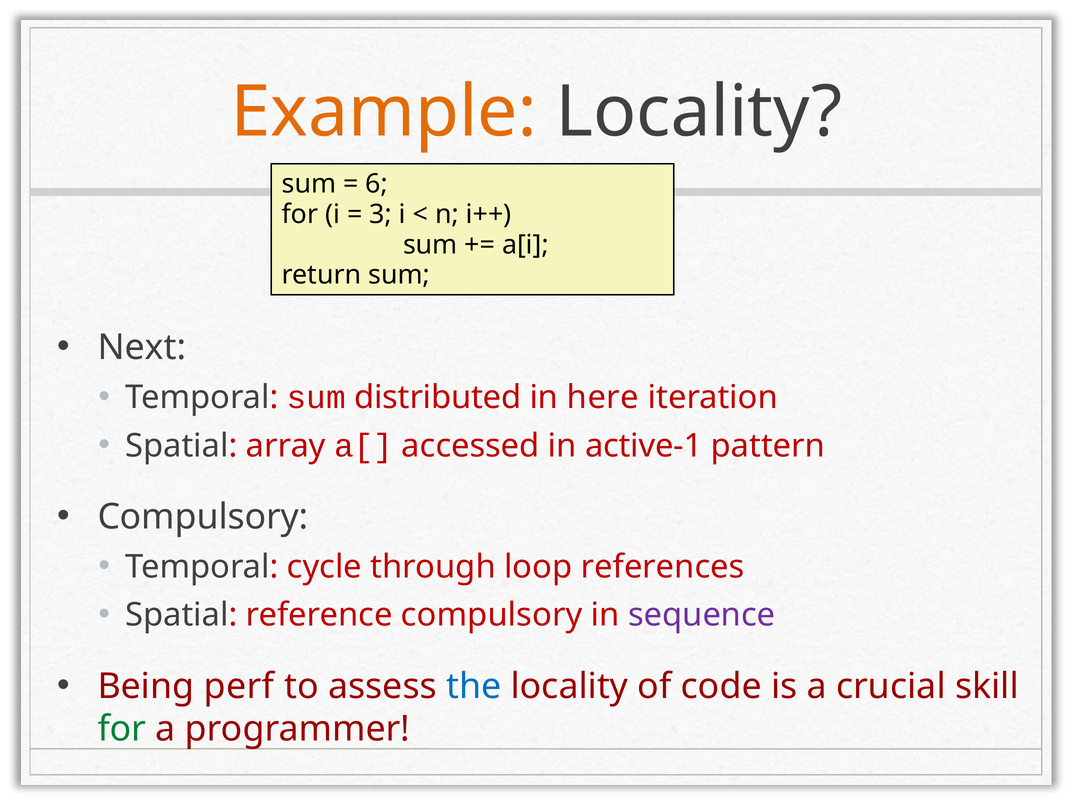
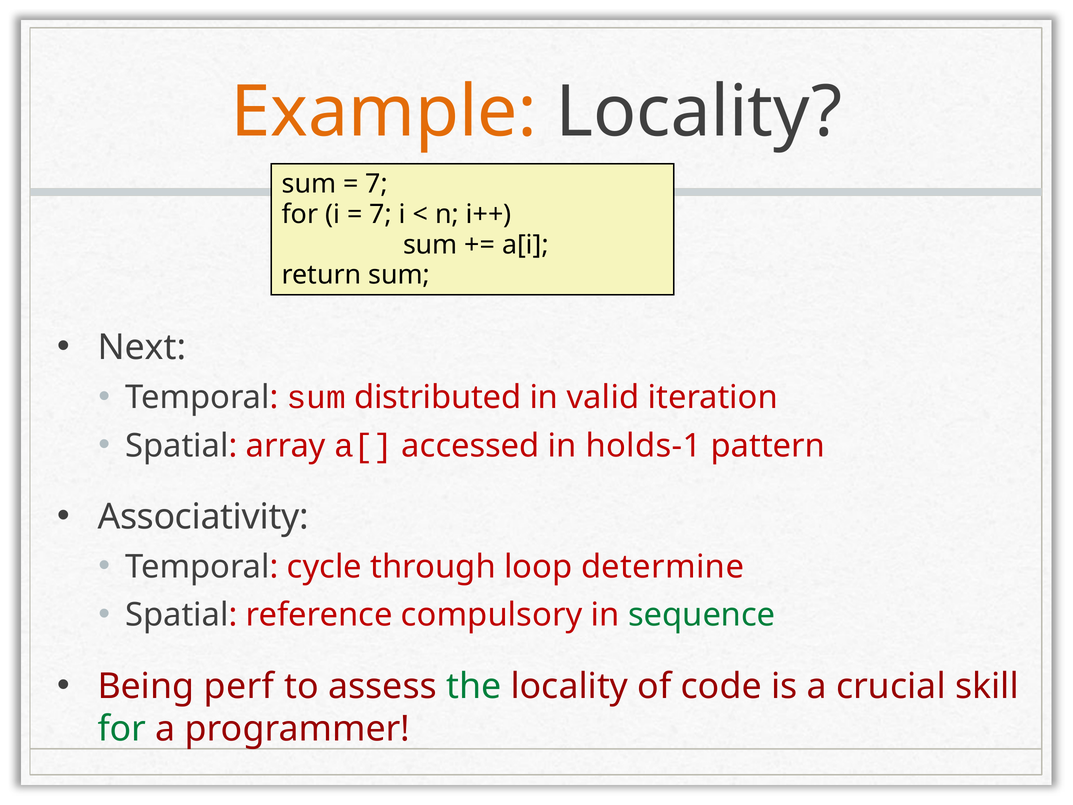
6 at (377, 184): 6 -> 7
3 at (381, 214): 3 -> 7
here: here -> valid
active-1: active-1 -> holds-1
Compulsory at (203, 517): Compulsory -> Associativity
references: references -> determine
sequence colour: purple -> green
the colour: blue -> green
